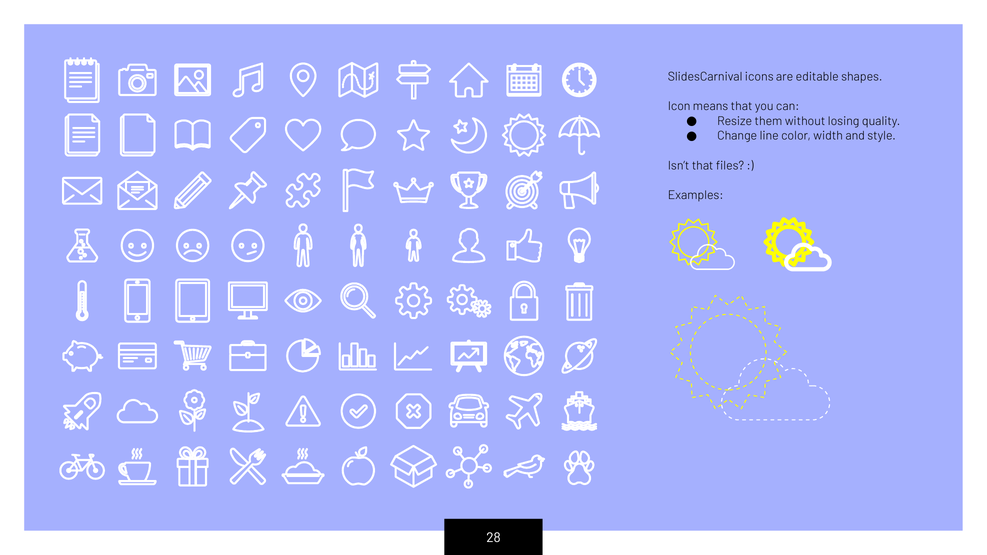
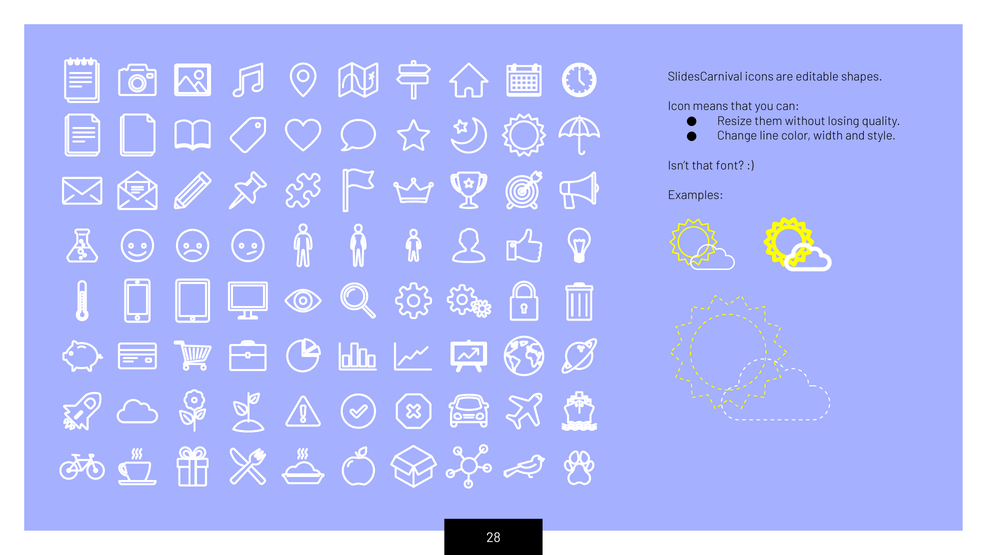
files: files -> font
